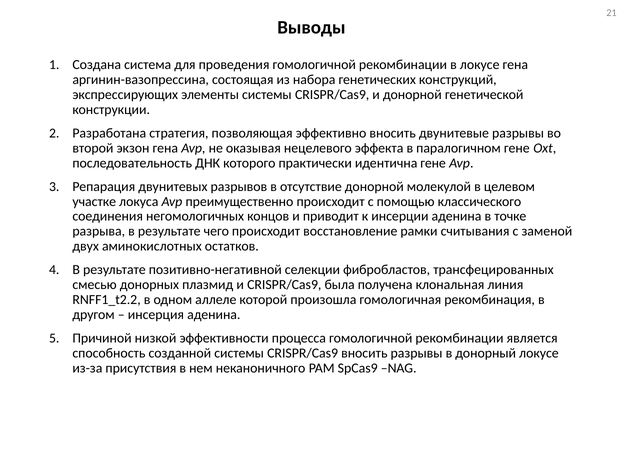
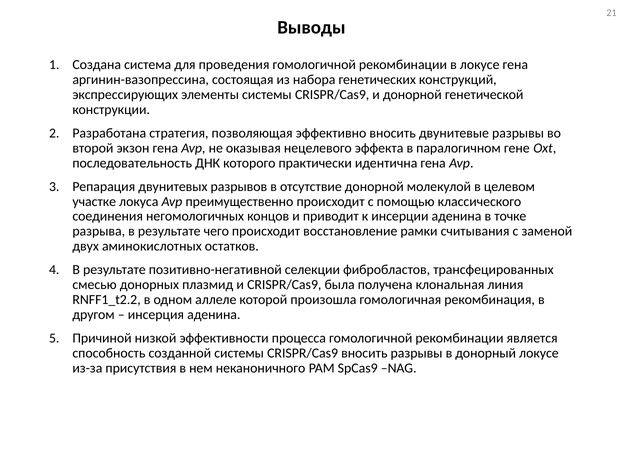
идентична гене: гене -> гена
